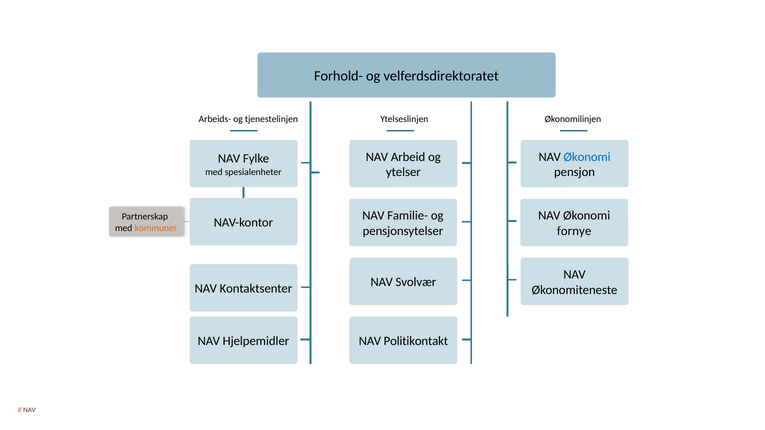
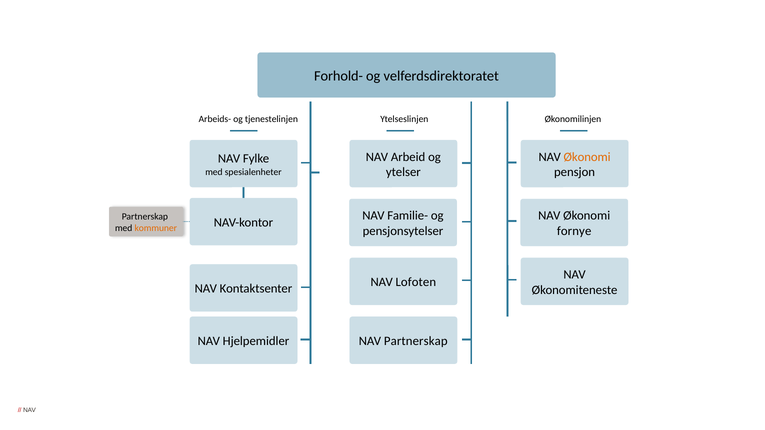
Økonomi at (587, 157) colour: blue -> orange
Svolvær: Svolvær -> Lofoten
NAV Politikontakt: Politikontakt -> Partnerskap
